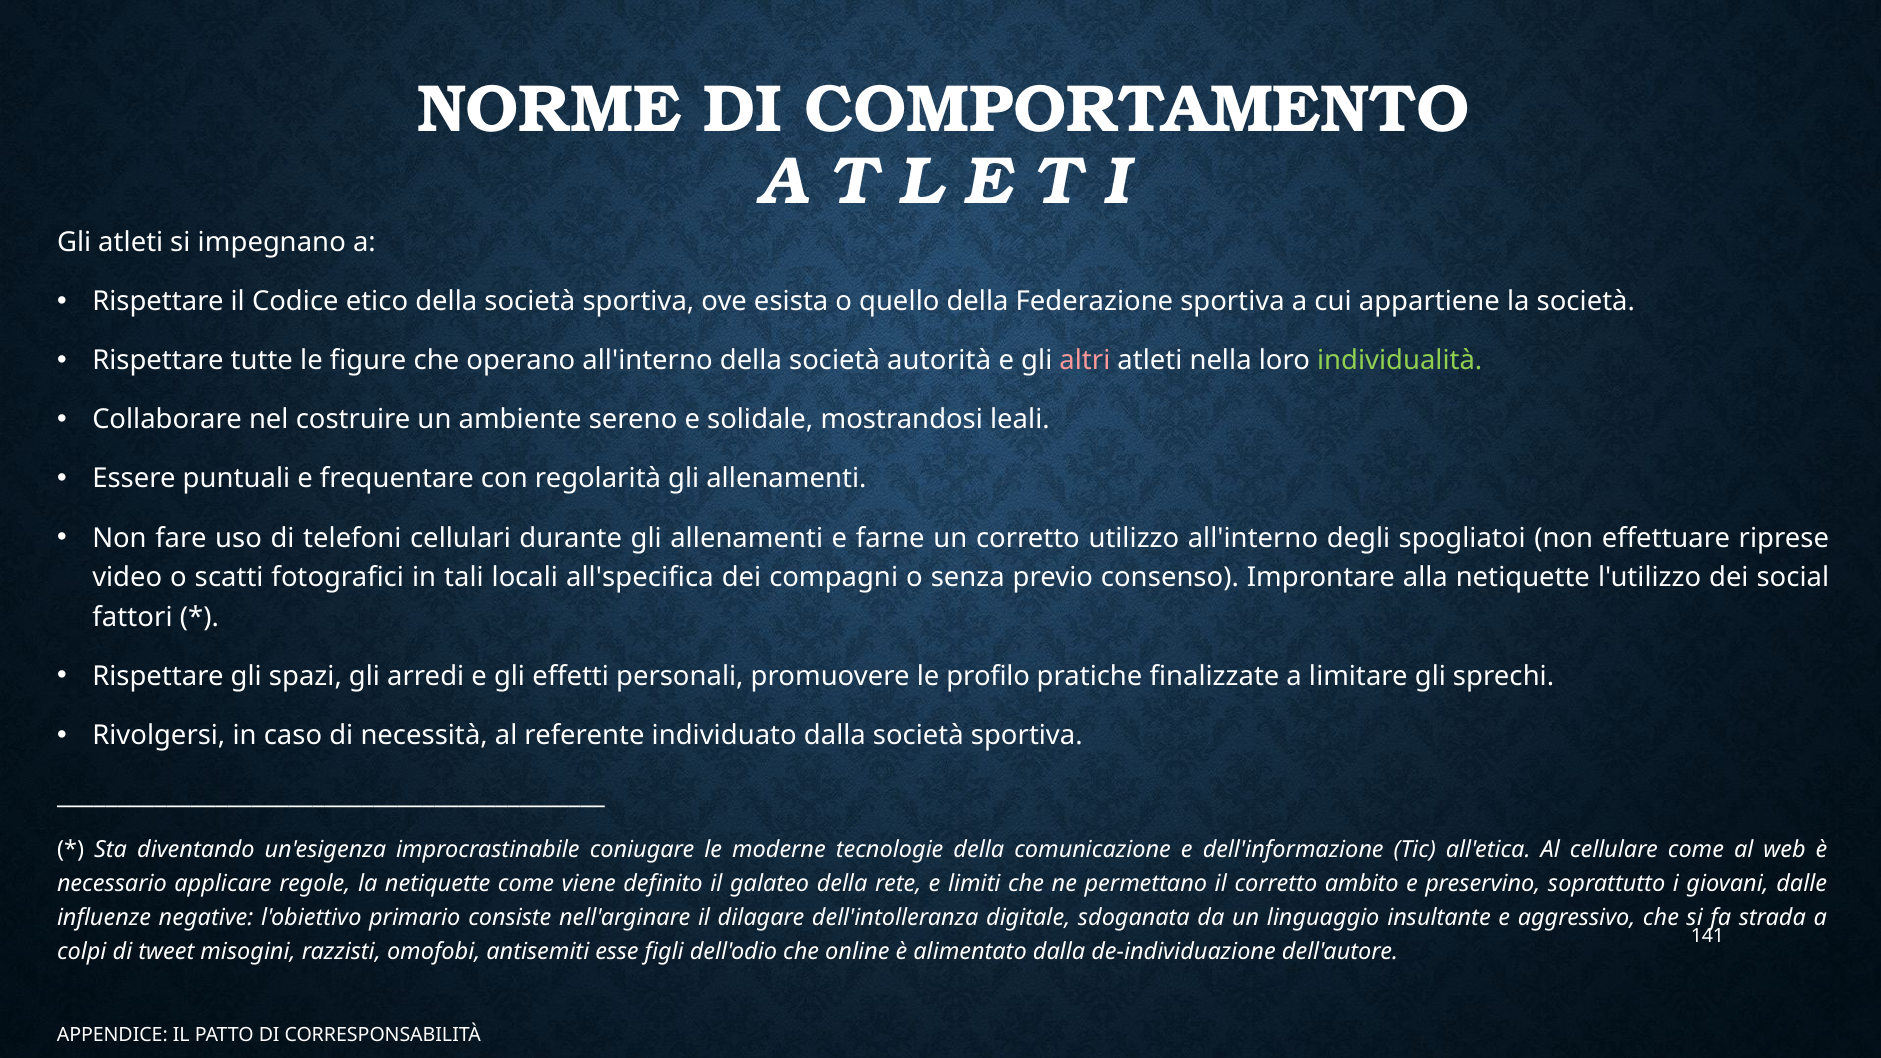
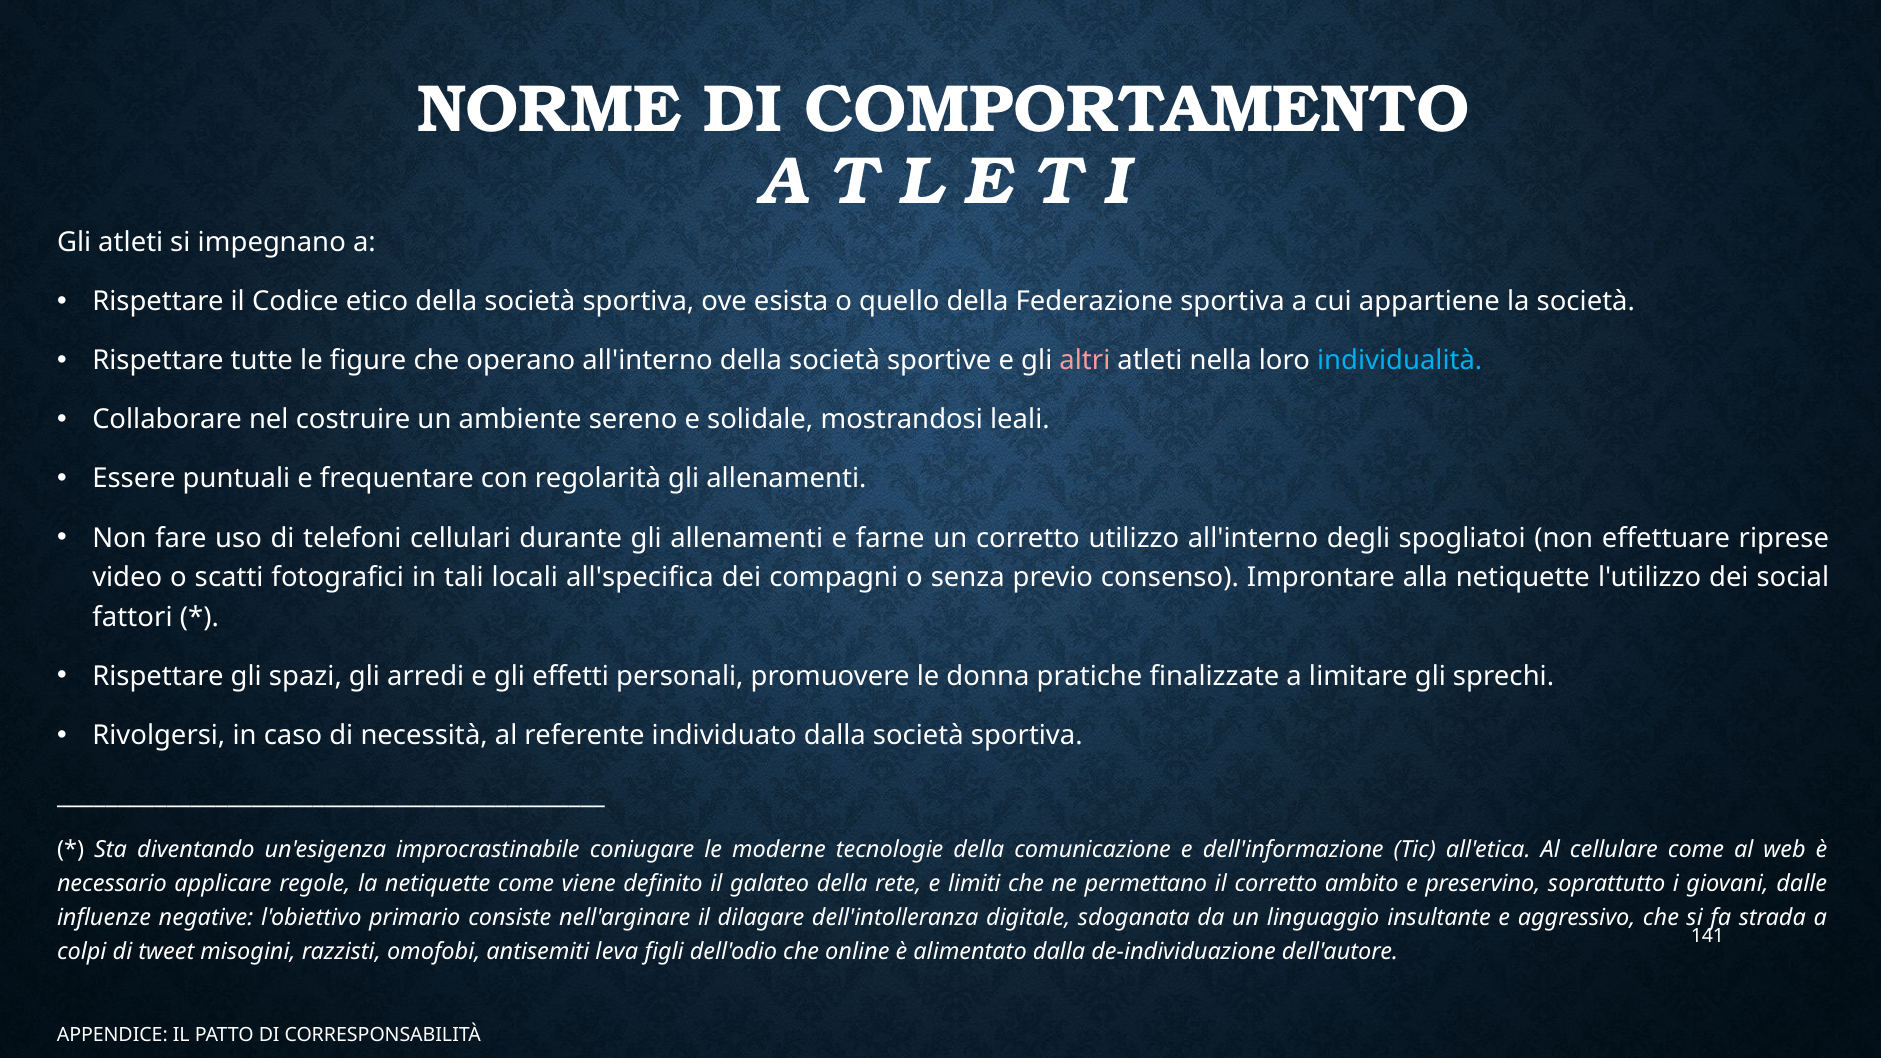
autorità: autorità -> sportive
individualità colour: light green -> light blue
profilo: profilo -> donna
esse: esse -> leva
